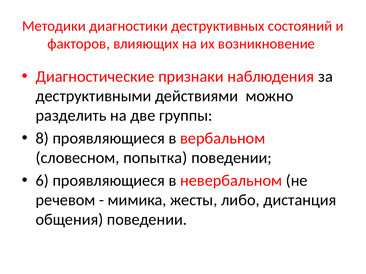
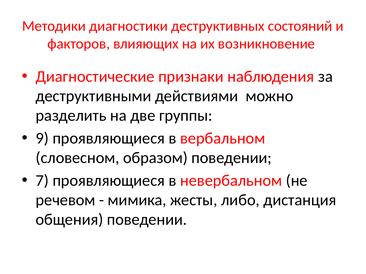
8: 8 -> 9
попытка: попытка -> образом
6: 6 -> 7
